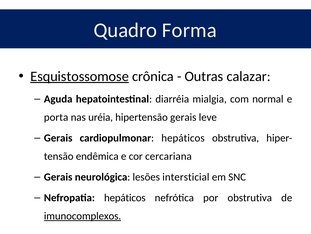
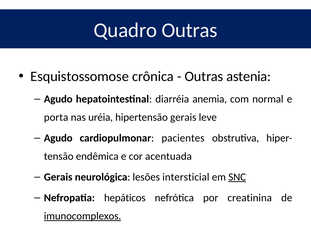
Quadro Forma: Forma -> Outras
Esquistossomose underline: present -> none
calazar: calazar -> astenia
Aguda at (58, 99): Aguda -> Agudo
mialgia: mialgia -> anemia
Gerais at (58, 138): Gerais -> Agudo
cardiopulmonar hepáticos: hepáticos -> pacientes
cercariana: cercariana -> acentuada
SNC underline: none -> present
por obstrutiva: obstrutiva -> creatinina
